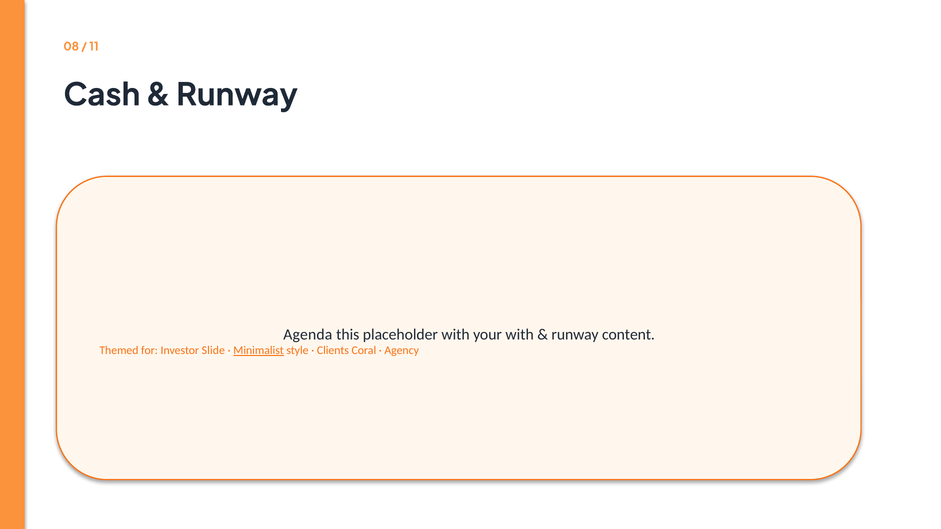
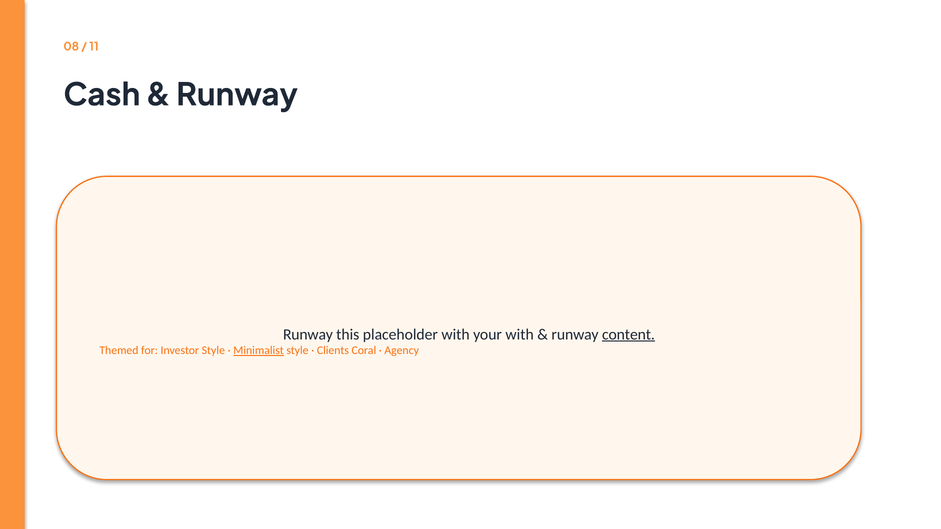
Agenda at (308, 335): Agenda -> Runway
content underline: none -> present
Investor Slide: Slide -> Style
